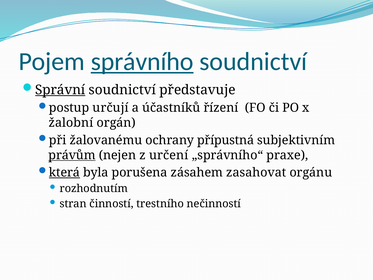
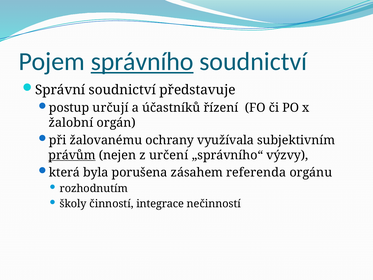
Správní underline: present -> none
přípustná: přípustná -> využívala
praxe: praxe -> výzvy
která underline: present -> none
zasahovat: zasahovat -> referenda
stran: stran -> školy
trestního: trestního -> integrace
